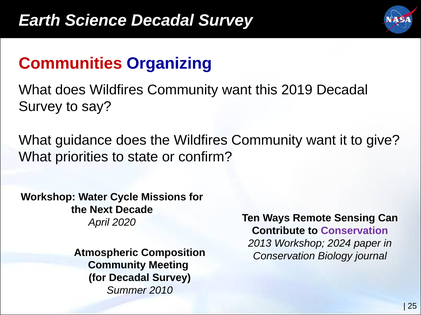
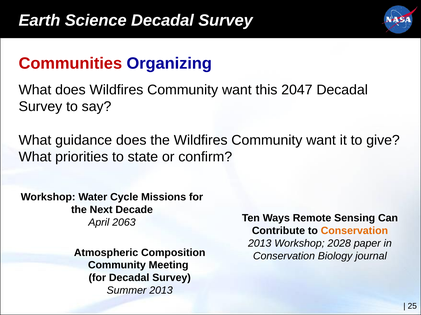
2019: 2019 -> 2047
2020: 2020 -> 2063
Conservation at (354, 231) colour: purple -> orange
2024: 2024 -> 2028
Summer 2010: 2010 -> 2013
